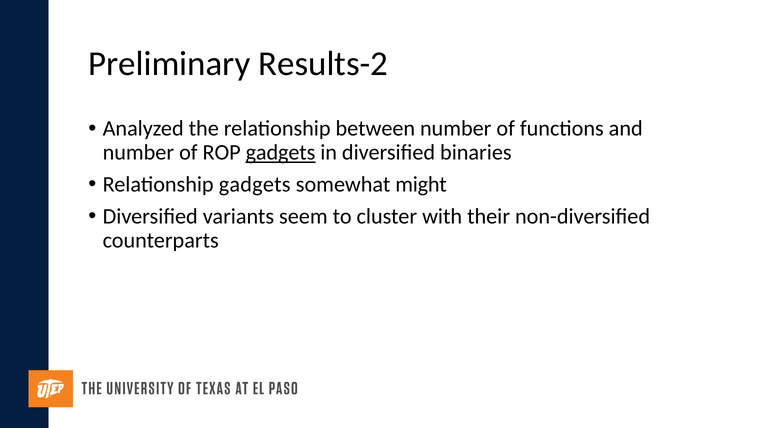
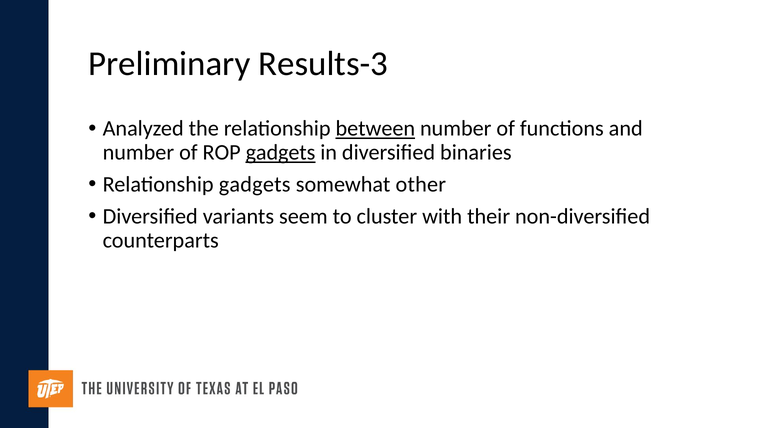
Results-2: Results-2 -> Results-3
between underline: none -> present
might: might -> other
